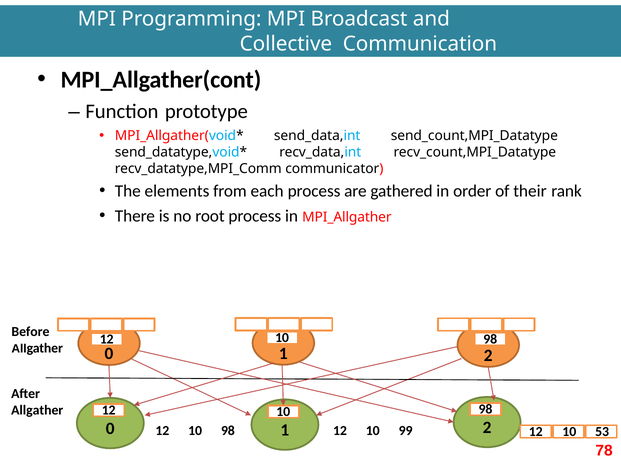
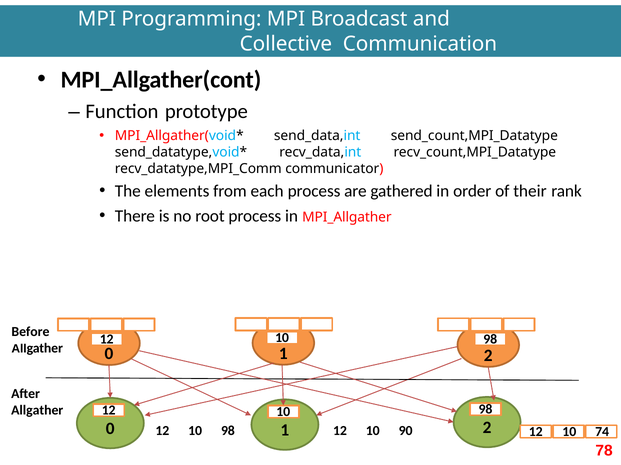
99: 99 -> 90
53: 53 -> 74
